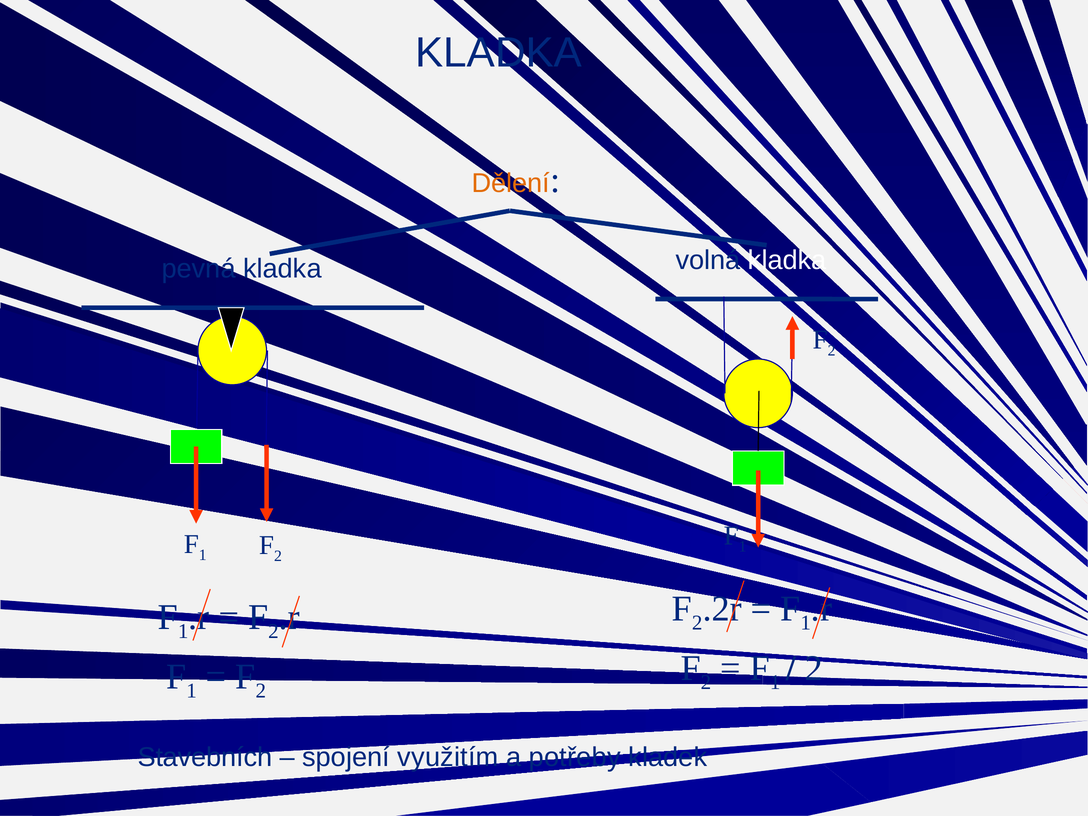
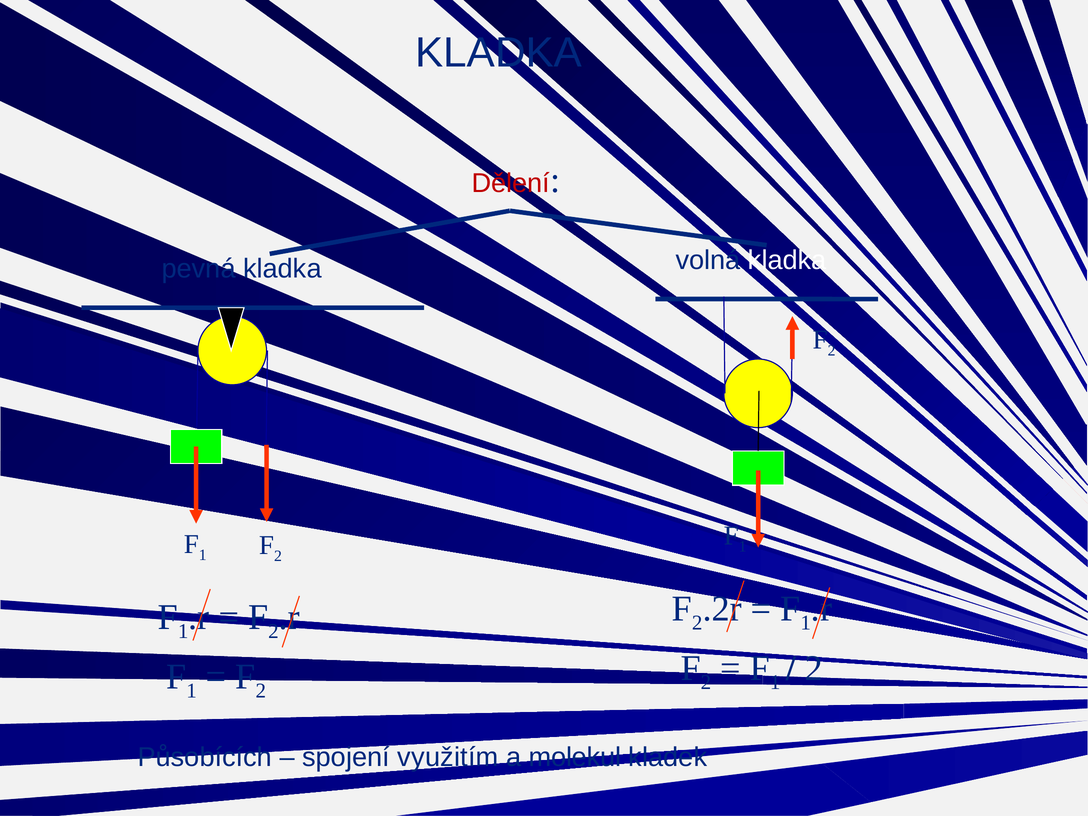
Dělení colour: orange -> red
Stavebních: Stavebních -> Působících
potřeby: potřeby -> molekul
